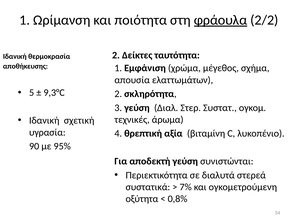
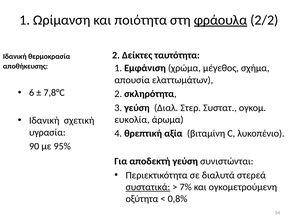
5: 5 -> 6
9,3°C: 9,3°C -> 7,8°C
τεχνικές: τεχνικές -> ευκολία
συστατικά underline: none -> present
